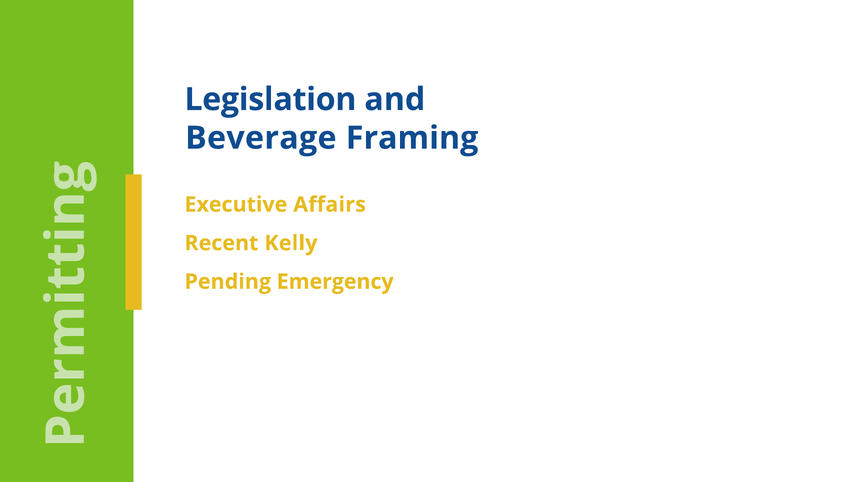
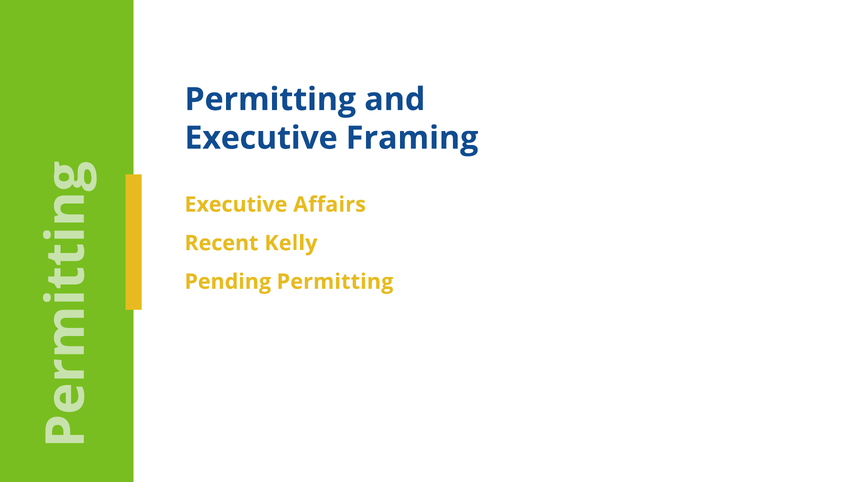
Legislation at (270, 100): Legislation -> Permitting
Beverage at (261, 138): Beverage -> Executive
Pending Emergency: Emergency -> Permitting
